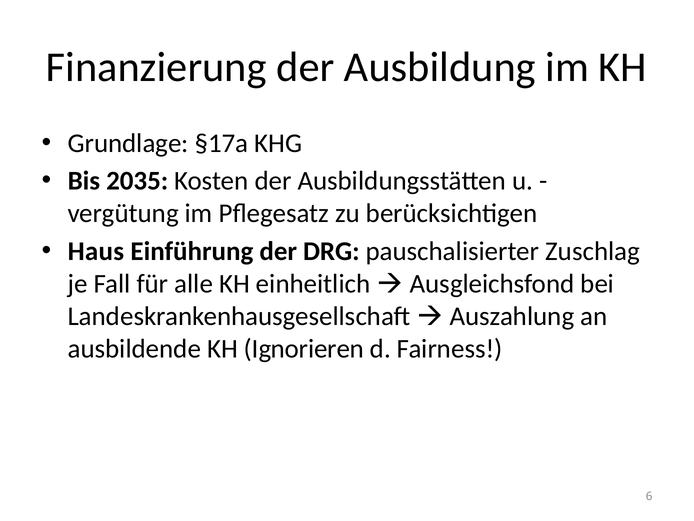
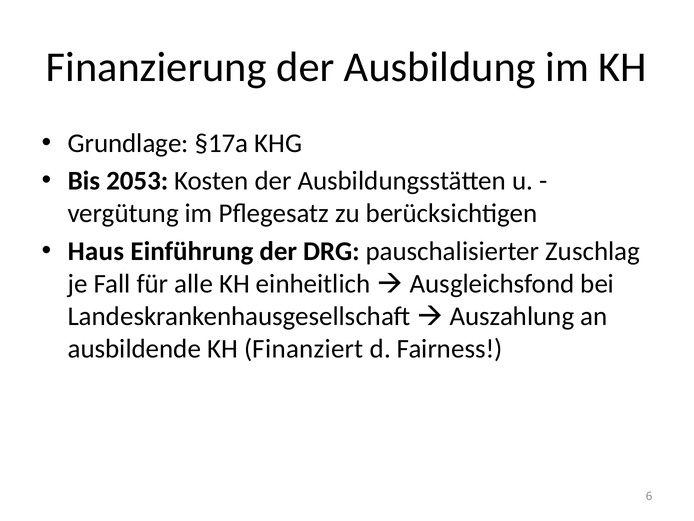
2035: 2035 -> 2053
Ignorieren: Ignorieren -> Finanziert
